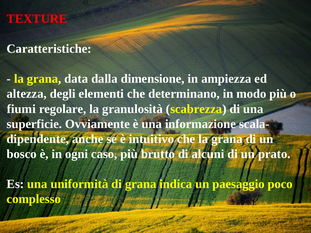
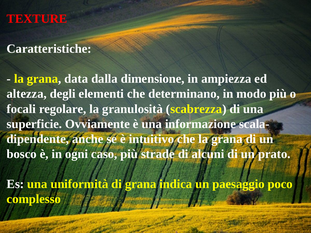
fiumi: fiumi -> focali
brutto: brutto -> strade
